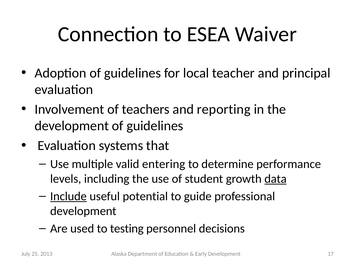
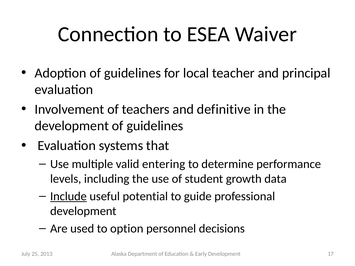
reporting: reporting -> definitive
data underline: present -> none
testing: testing -> option
